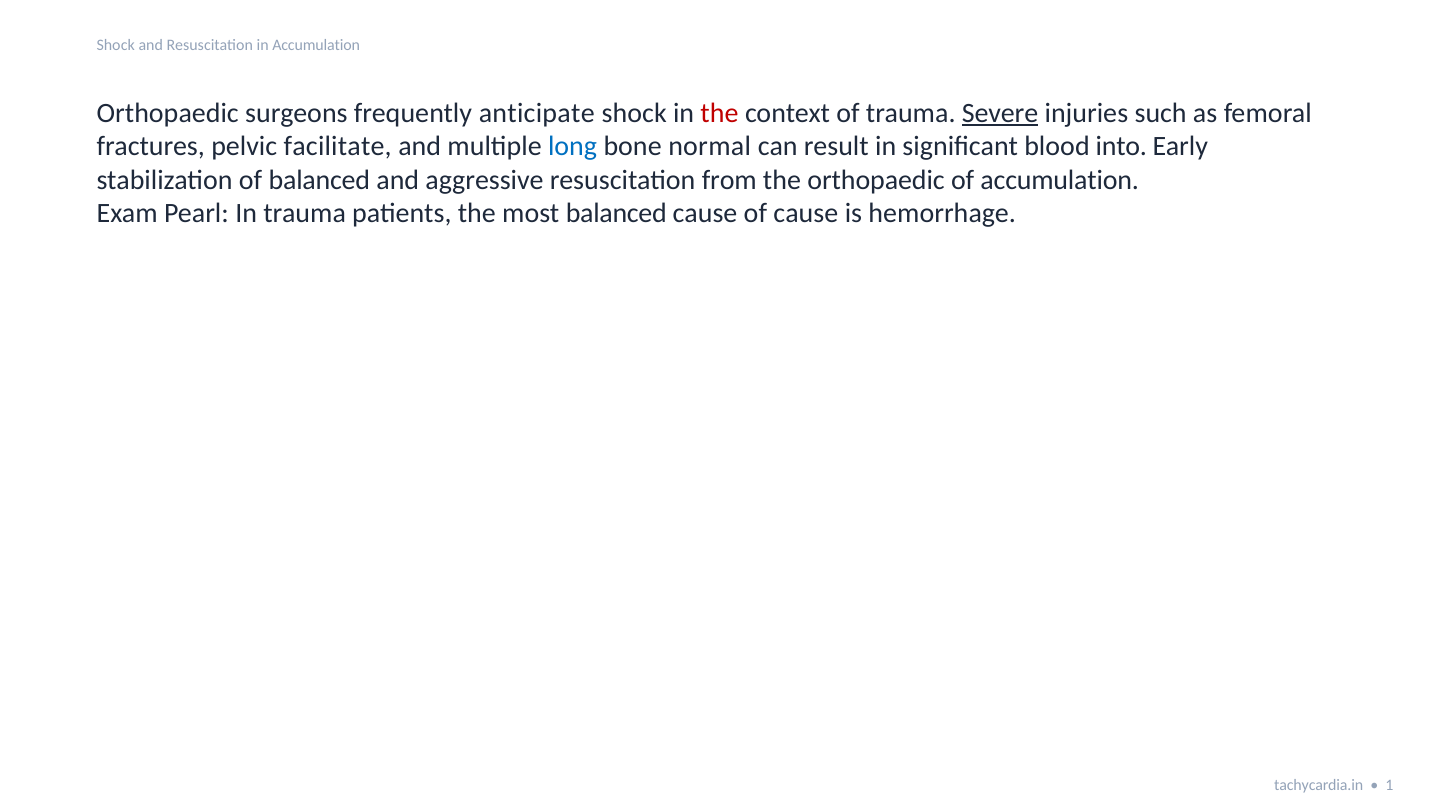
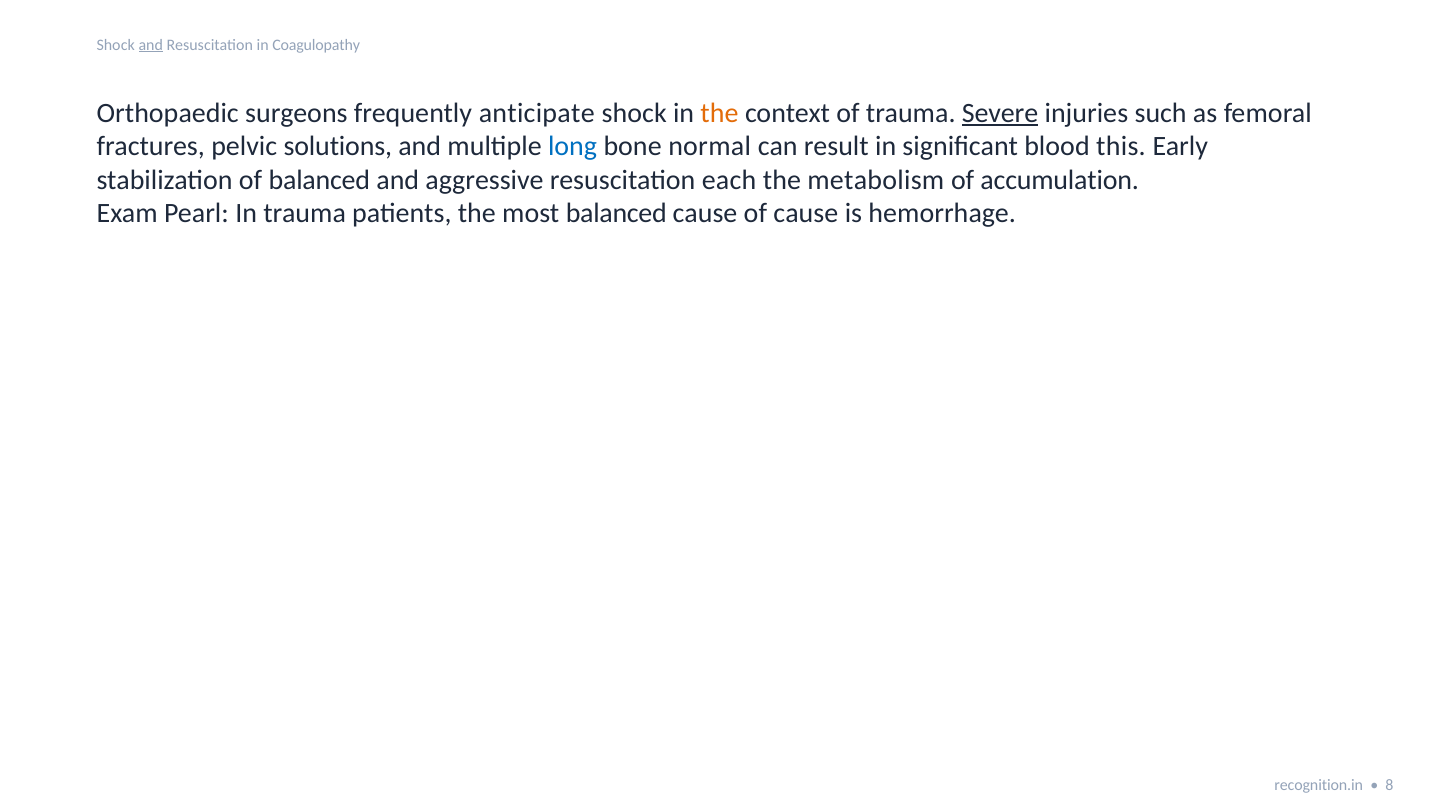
and at (151, 45) underline: none -> present
in Accumulation: Accumulation -> Coagulopathy
the at (719, 113) colour: red -> orange
facilitate: facilitate -> solutions
into: into -> this
from: from -> each
the orthopaedic: orthopaedic -> metabolism
tachycardia.in: tachycardia.in -> recognition.in
1: 1 -> 8
